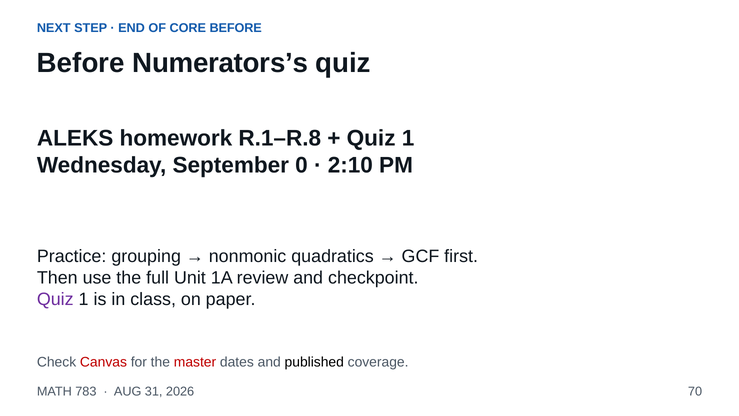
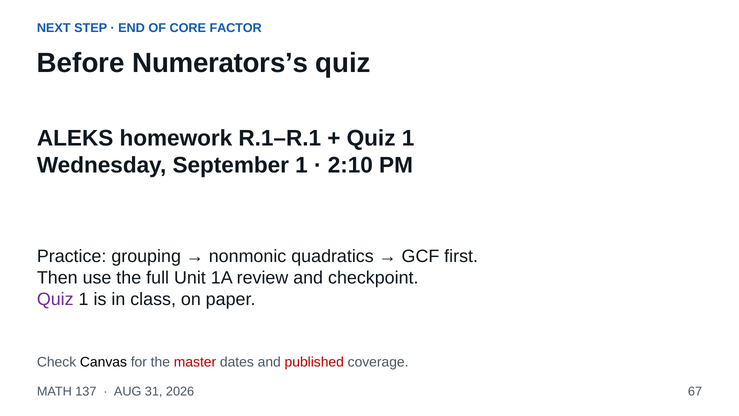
CORE BEFORE: BEFORE -> FACTOR
R.1–R.8: R.1–R.8 -> R.1–R.1
September 0: 0 -> 1
Canvas colour: red -> black
published colour: black -> red
783: 783 -> 137
70: 70 -> 67
